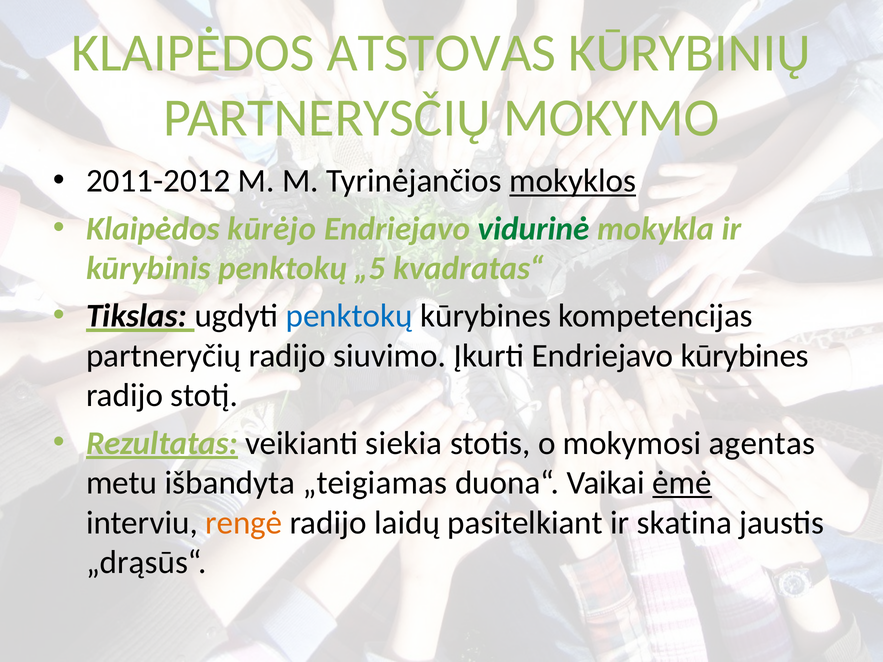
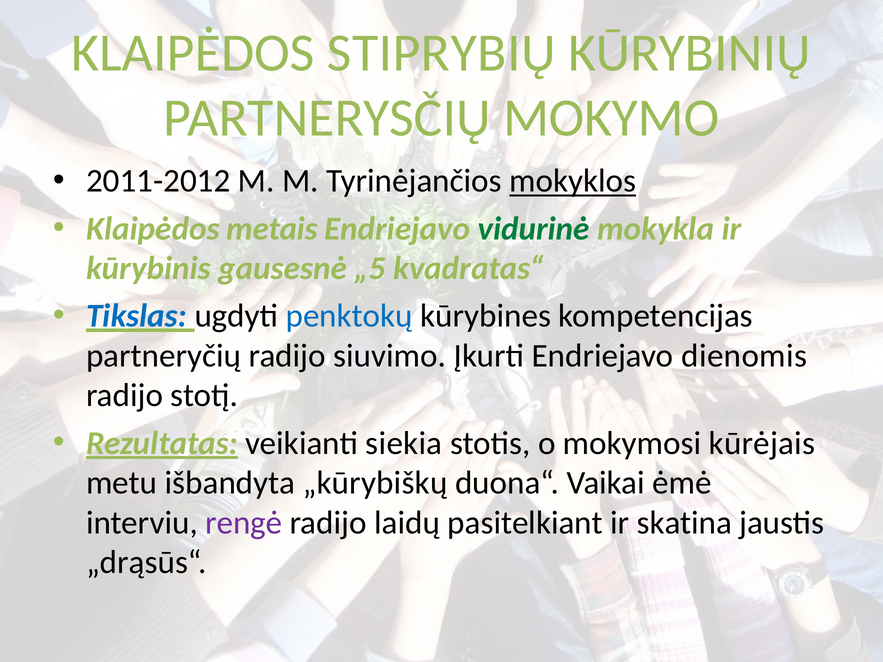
ATSTOVAS: ATSTOVAS -> STIPRYBIŲ
kūrėjo: kūrėjo -> metais
kūrybinis penktokų: penktokų -> gausesnė
Tikslas colour: black -> blue
Endriejavo kūrybines: kūrybines -> dienomis
agentas: agentas -> kūrėjais
„teigiamas: „teigiamas -> „kūrybiškų
ėmė underline: present -> none
rengė colour: orange -> purple
